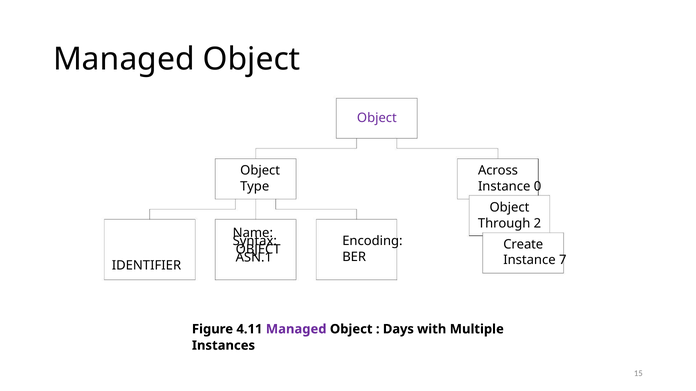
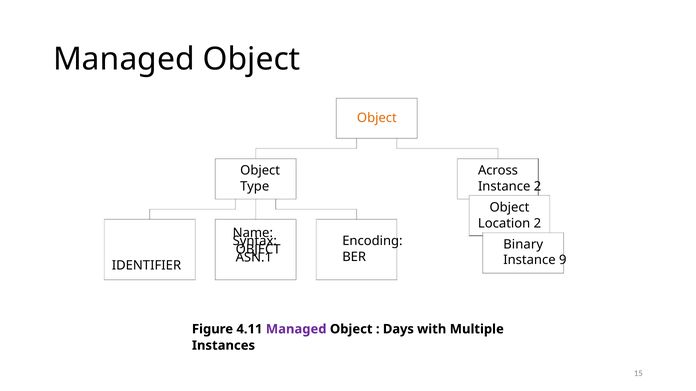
Object at (377, 118) colour: purple -> orange
Instance 0: 0 -> 2
Through: Through -> Location
Create: Create -> Binary
7: 7 -> 9
